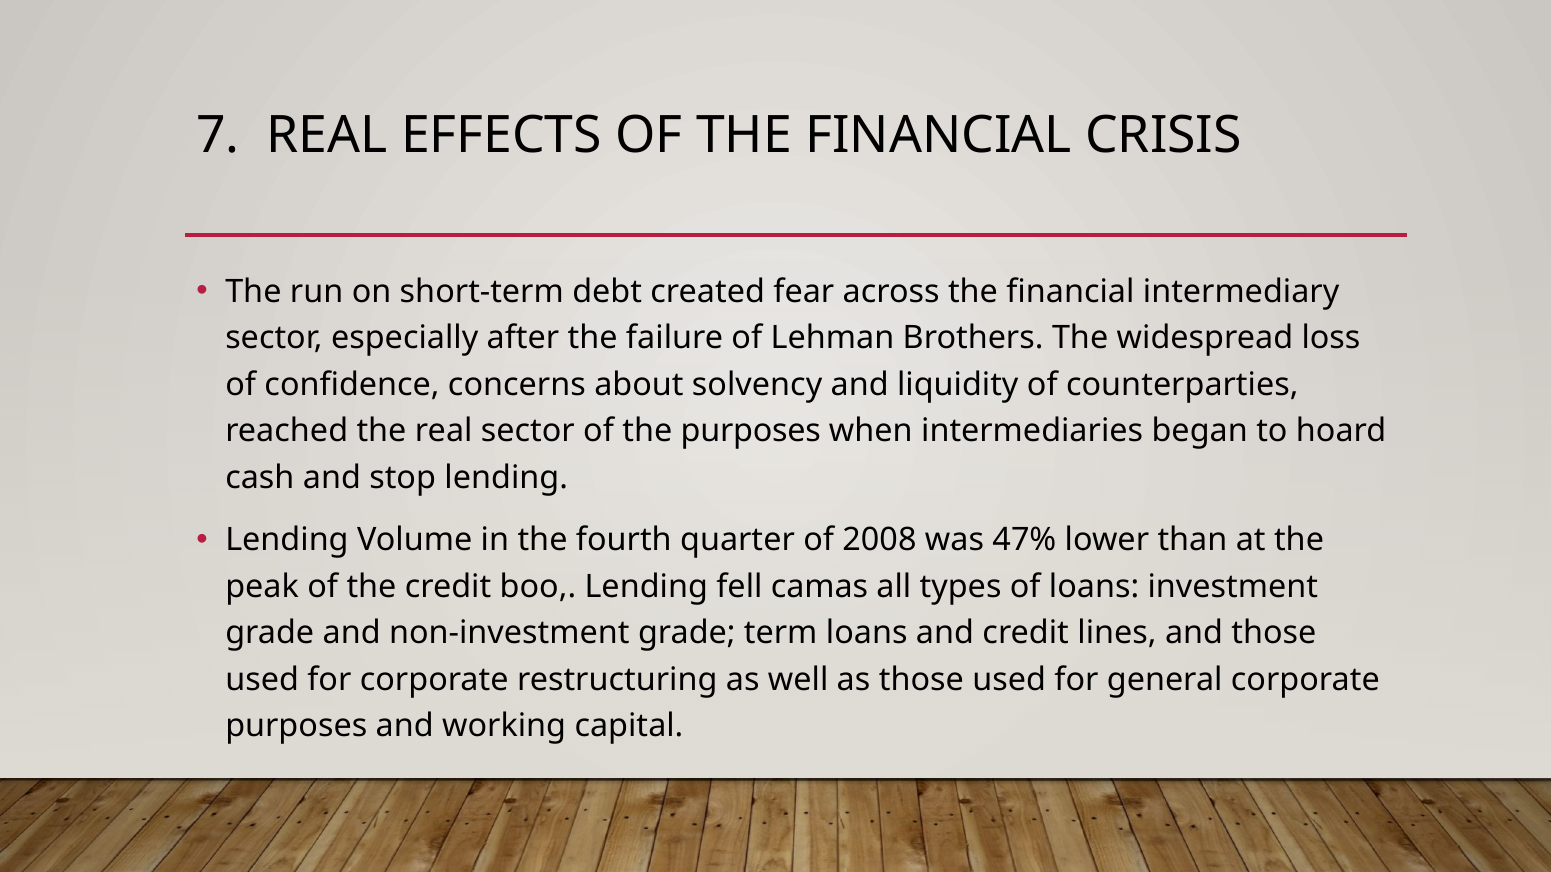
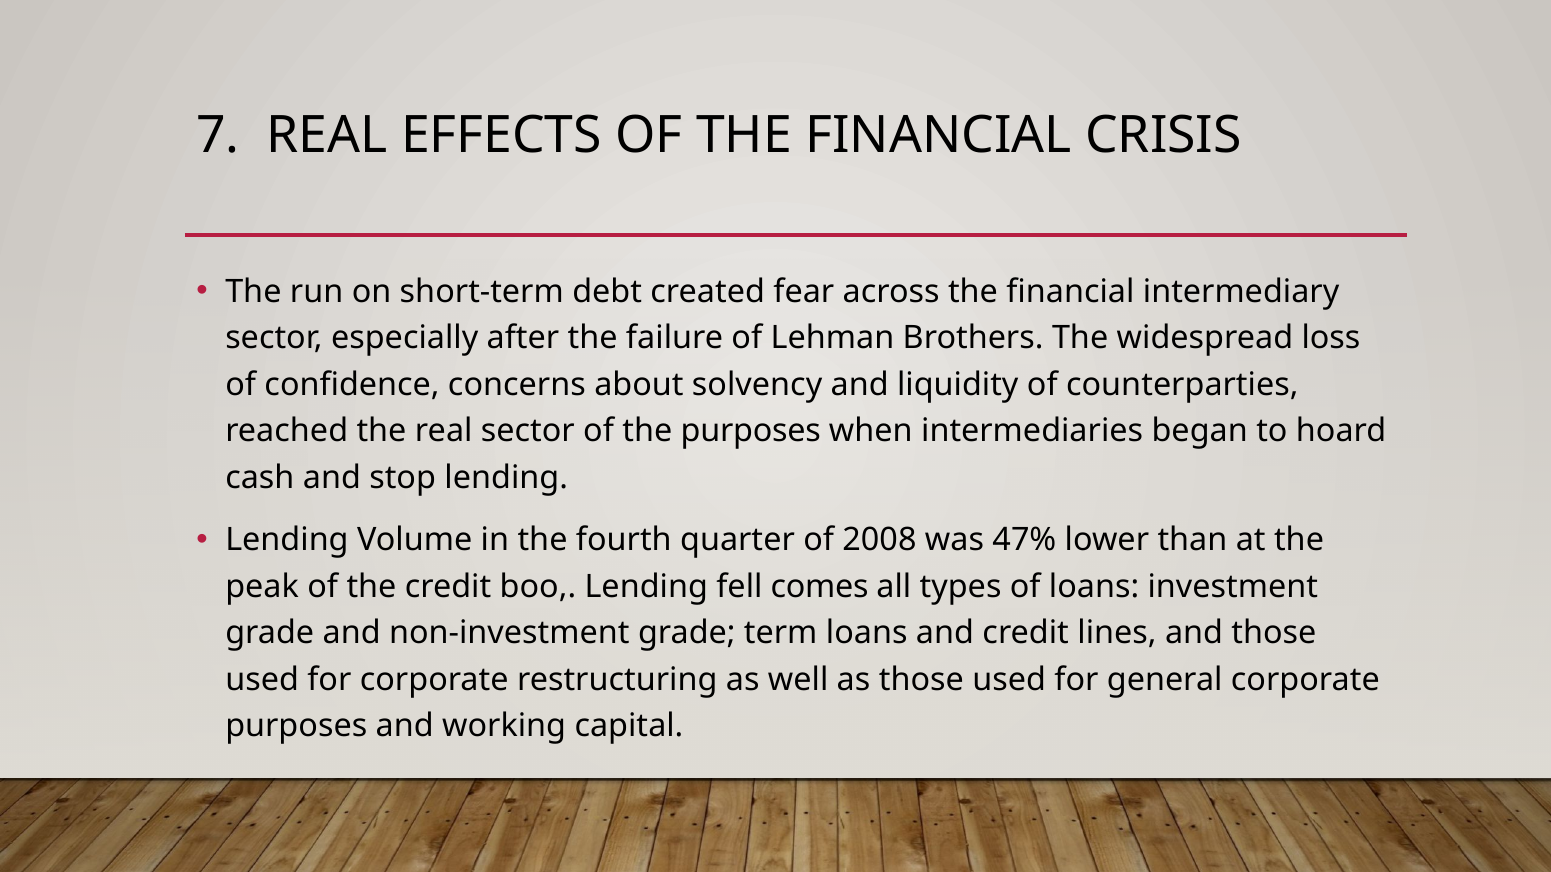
camas: camas -> comes
